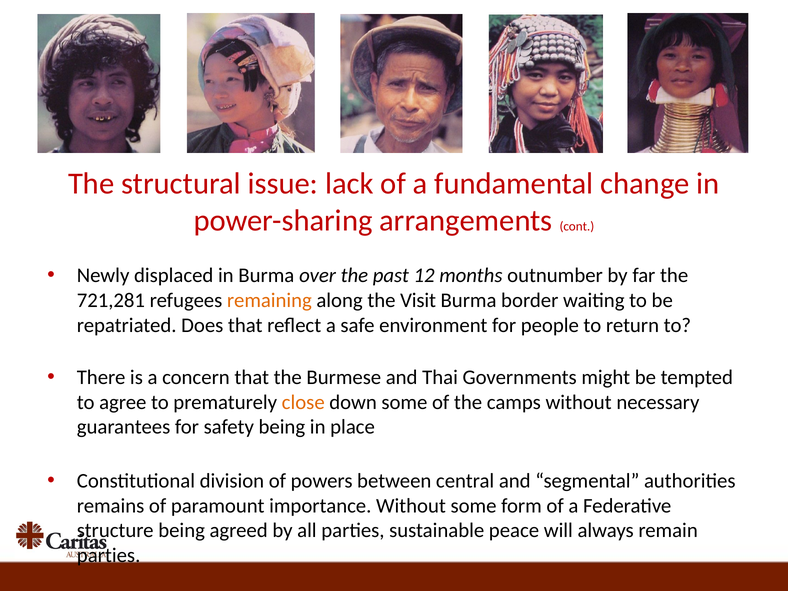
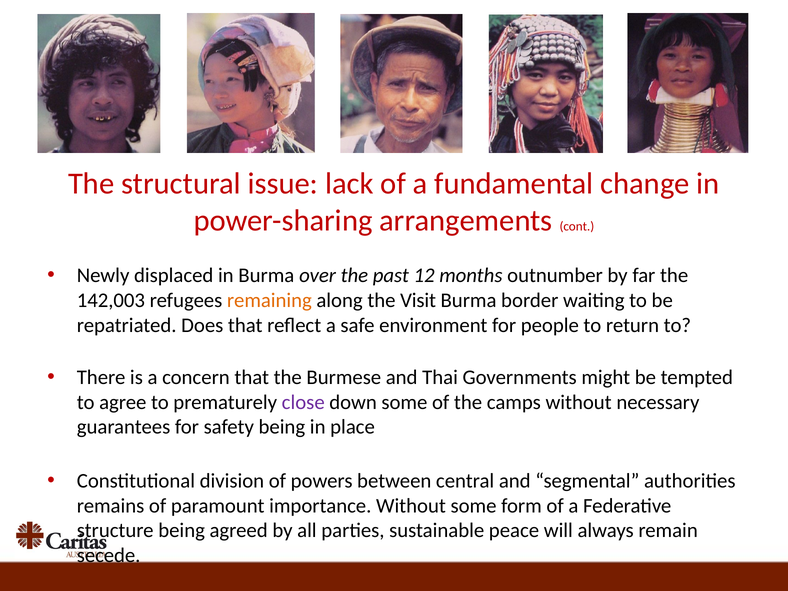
721,281: 721,281 -> 142,003
close colour: orange -> purple
parties at (109, 556): parties -> secede
